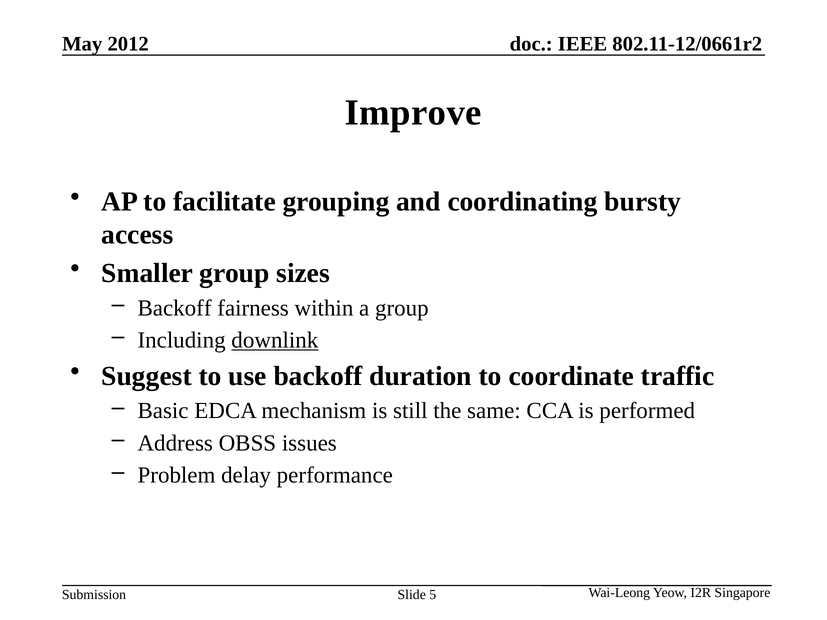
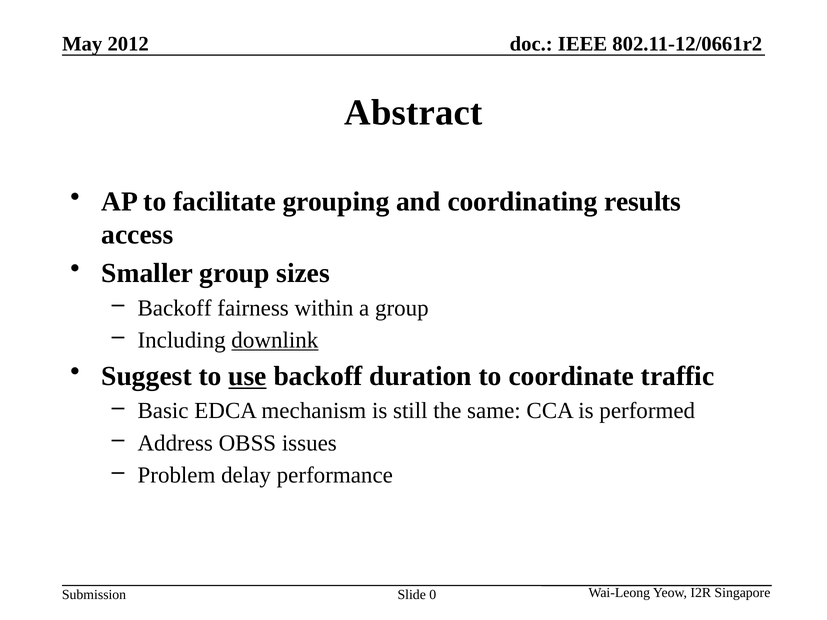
Improve: Improve -> Abstract
bursty: bursty -> results
use underline: none -> present
5: 5 -> 0
